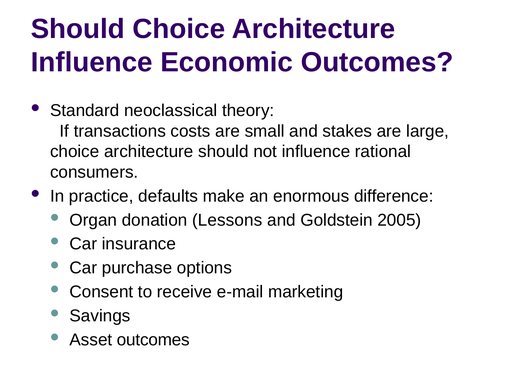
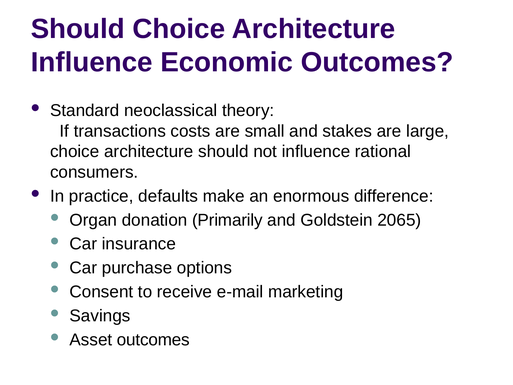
Lessons: Lessons -> Primarily
2005: 2005 -> 2065
